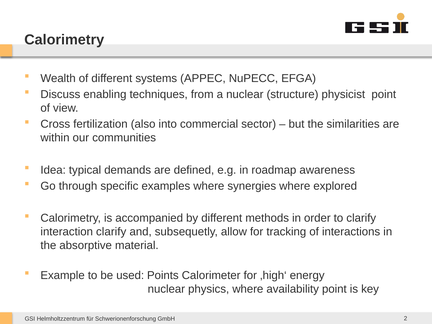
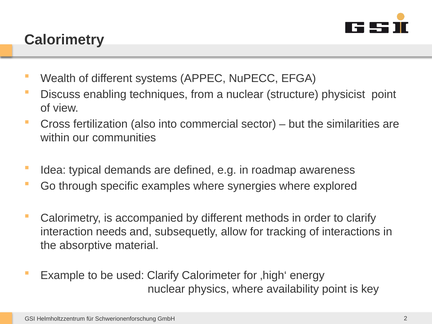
interaction clarify: clarify -> needs
used Points: Points -> Clarify
